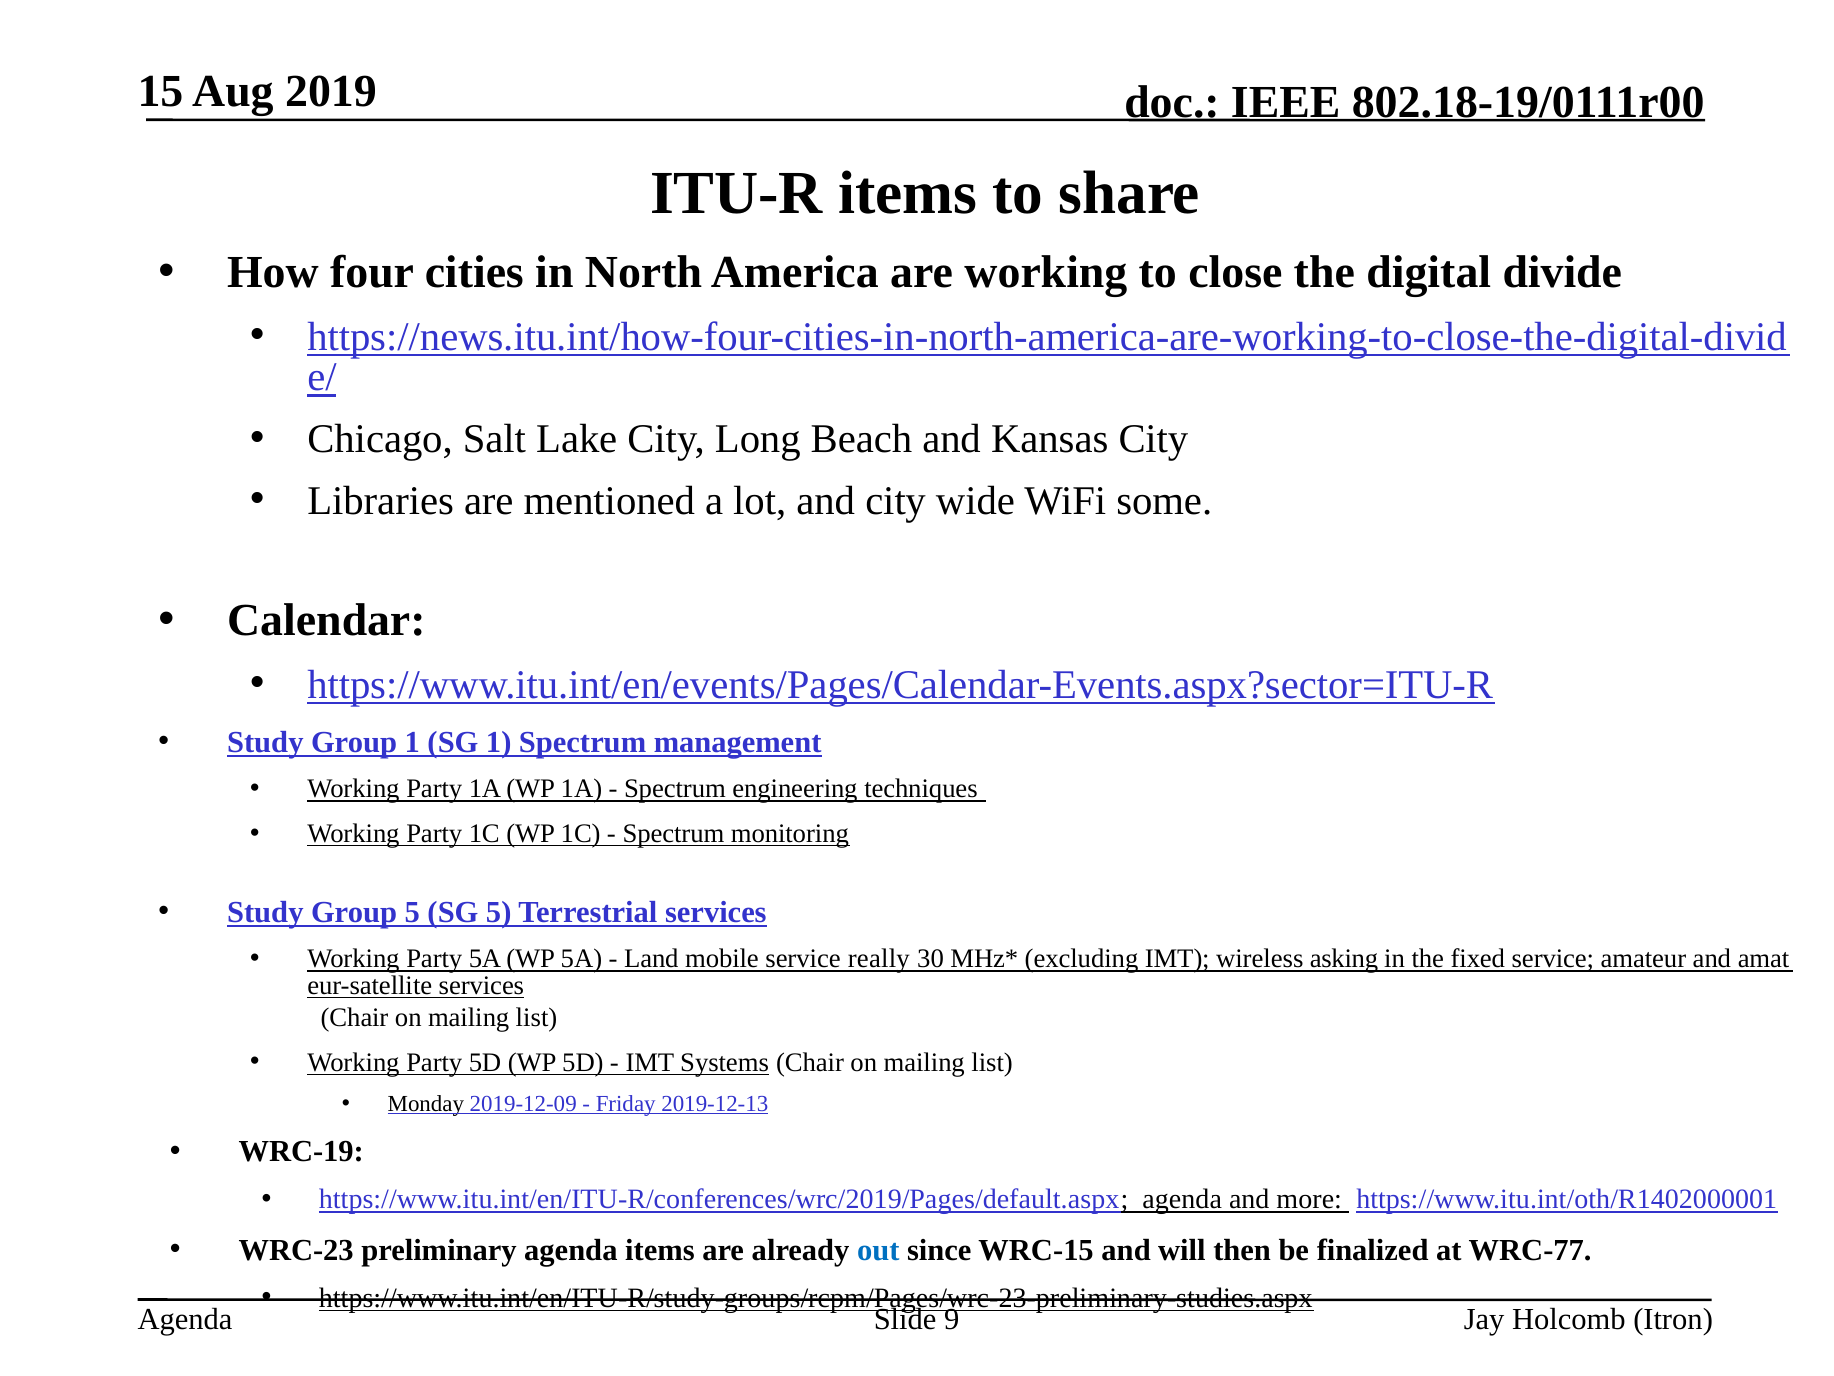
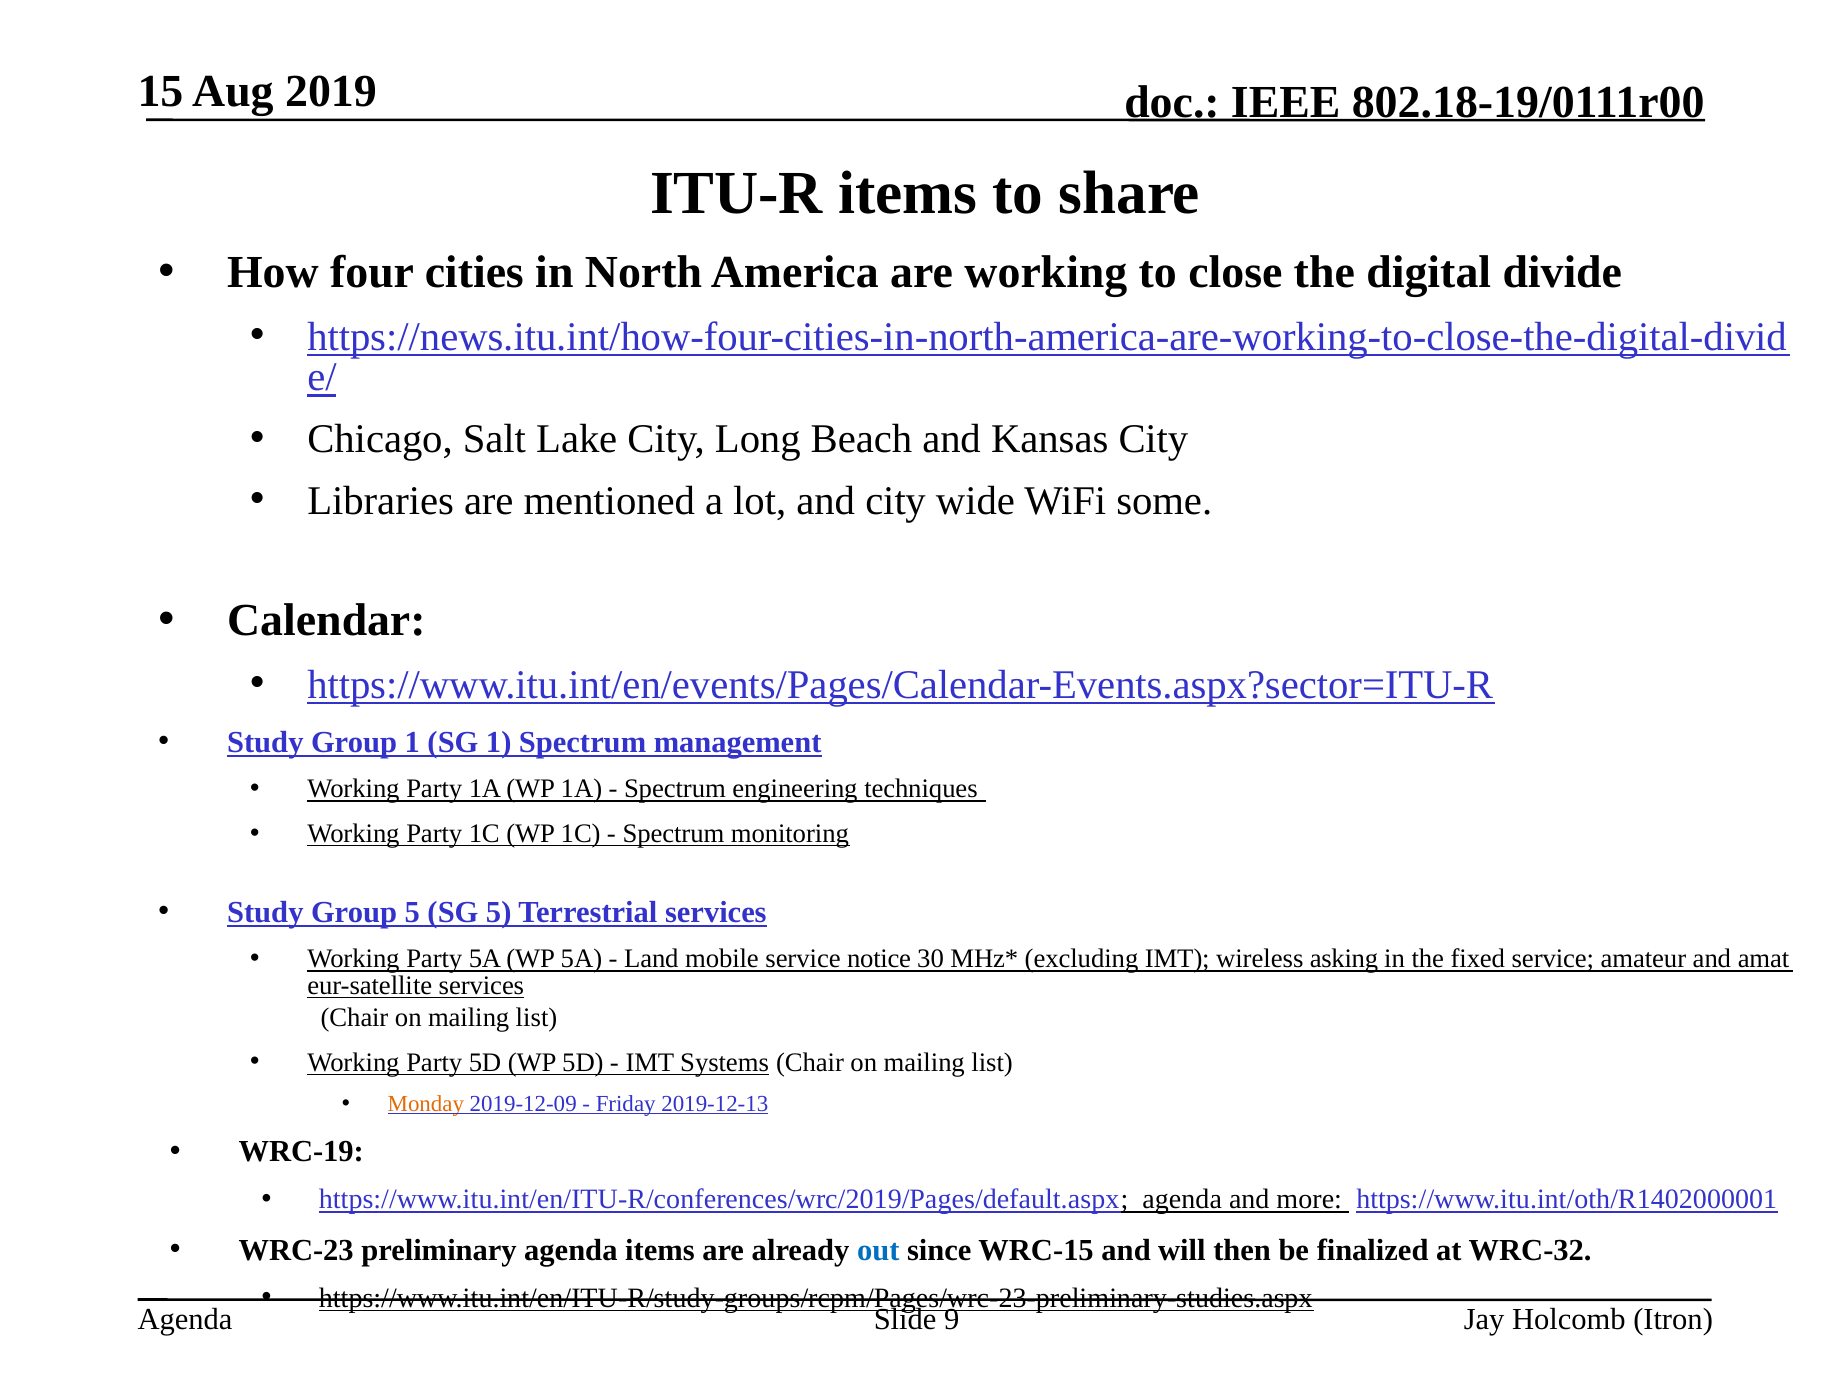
really: really -> notice
Monday colour: black -> orange
WRC-77: WRC-77 -> WRC-32
